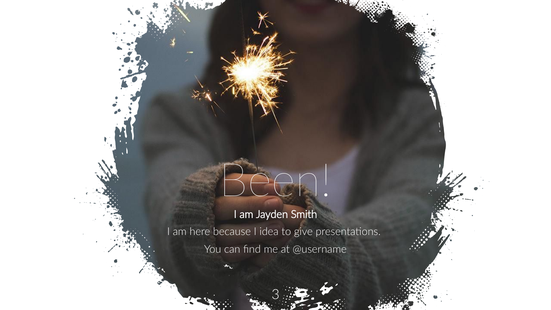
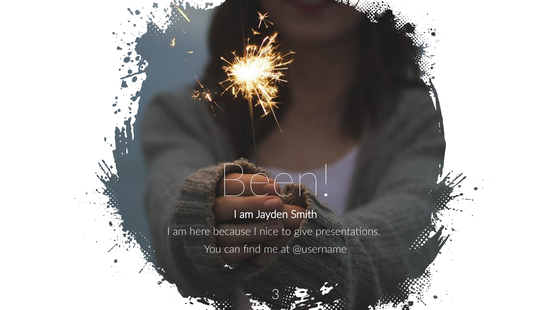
idea: idea -> nice
